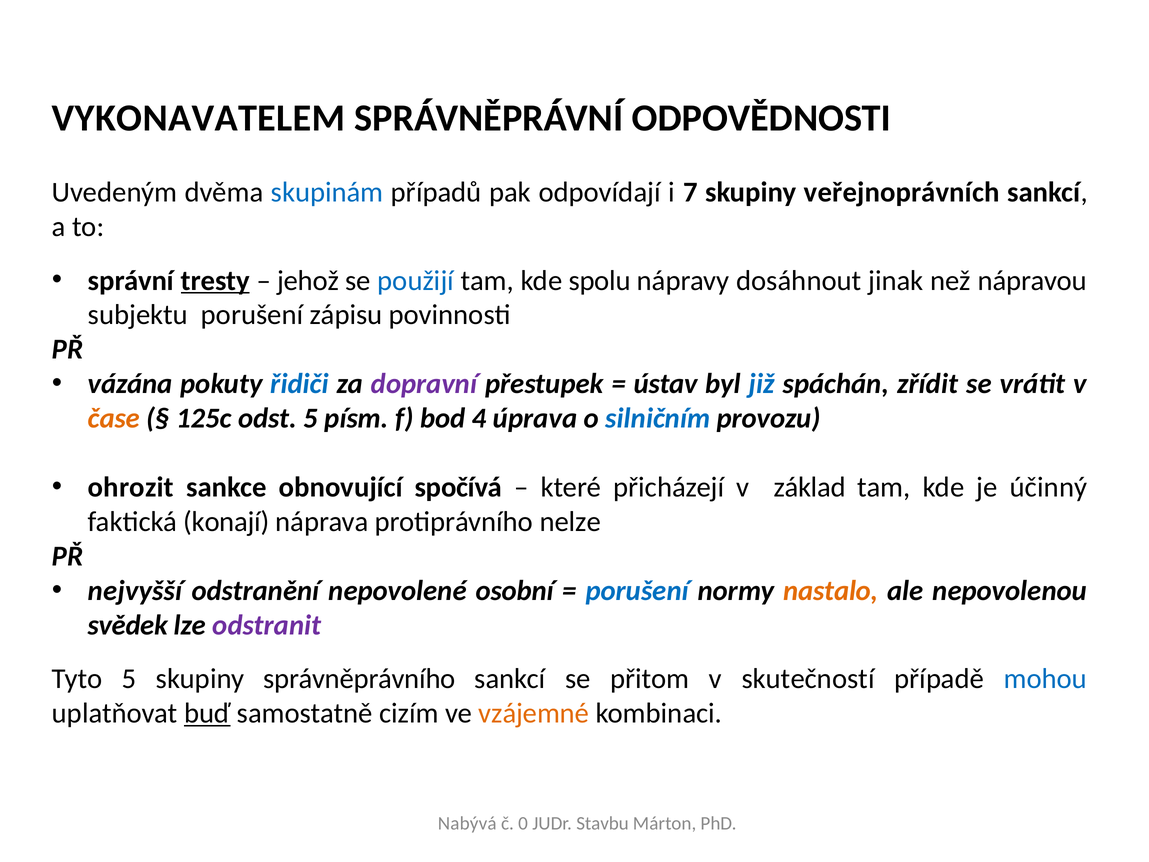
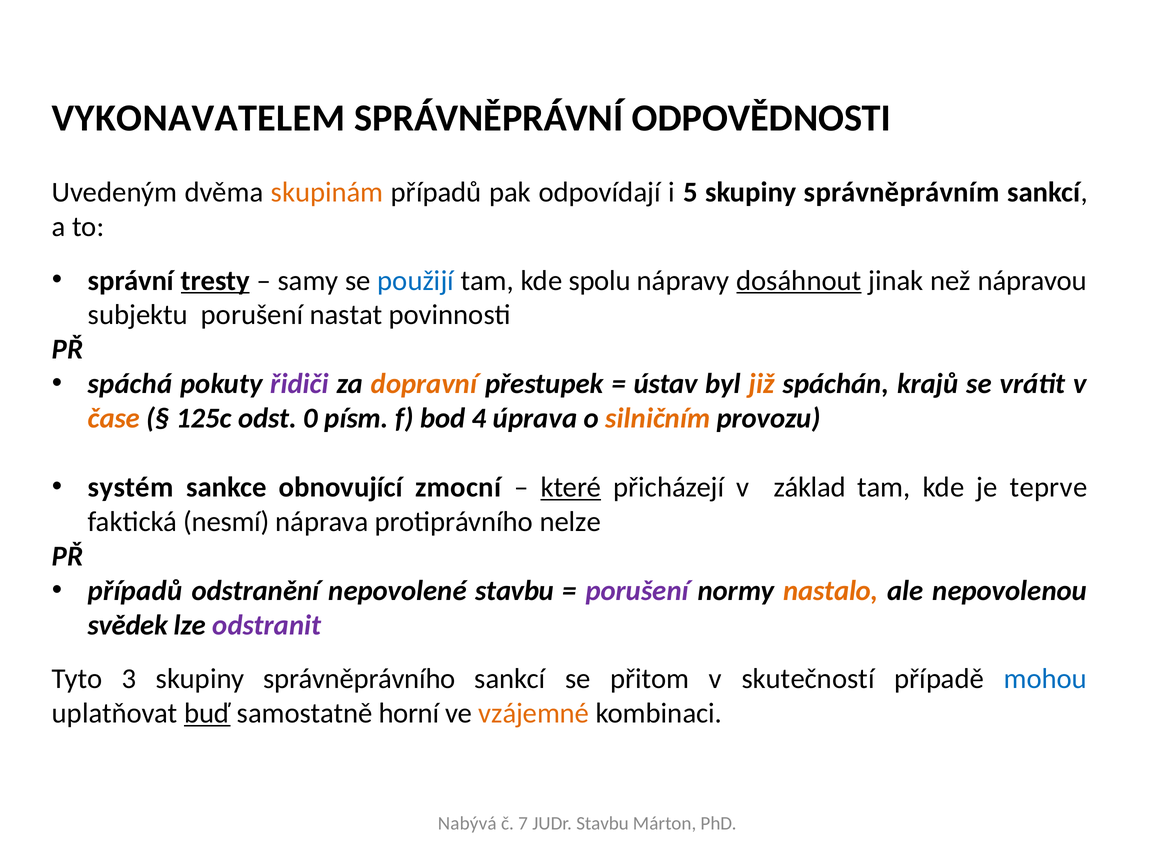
skupinám colour: blue -> orange
7: 7 -> 5
veřejnoprávních: veřejnoprávních -> správněprávním
jehož: jehož -> samy
dosáhnout underline: none -> present
zápisu: zápisu -> nastat
vázána: vázána -> spáchá
řidiči colour: blue -> purple
dopravní colour: purple -> orange
již colour: blue -> orange
zřídit: zřídit -> krajů
odst 5: 5 -> 0
silničním colour: blue -> orange
ohrozit: ohrozit -> systém
spočívá: spočívá -> zmocní
které underline: none -> present
účinný: účinný -> teprve
konají: konají -> nesmí
nejvyšší at (135, 591): nejvyšší -> případů
nepovolené osobní: osobní -> stavbu
porušení at (637, 591) colour: blue -> purple
Tyto 5: 5 -> 3
cizím: cizím -> horní
0: 0 -> 7
